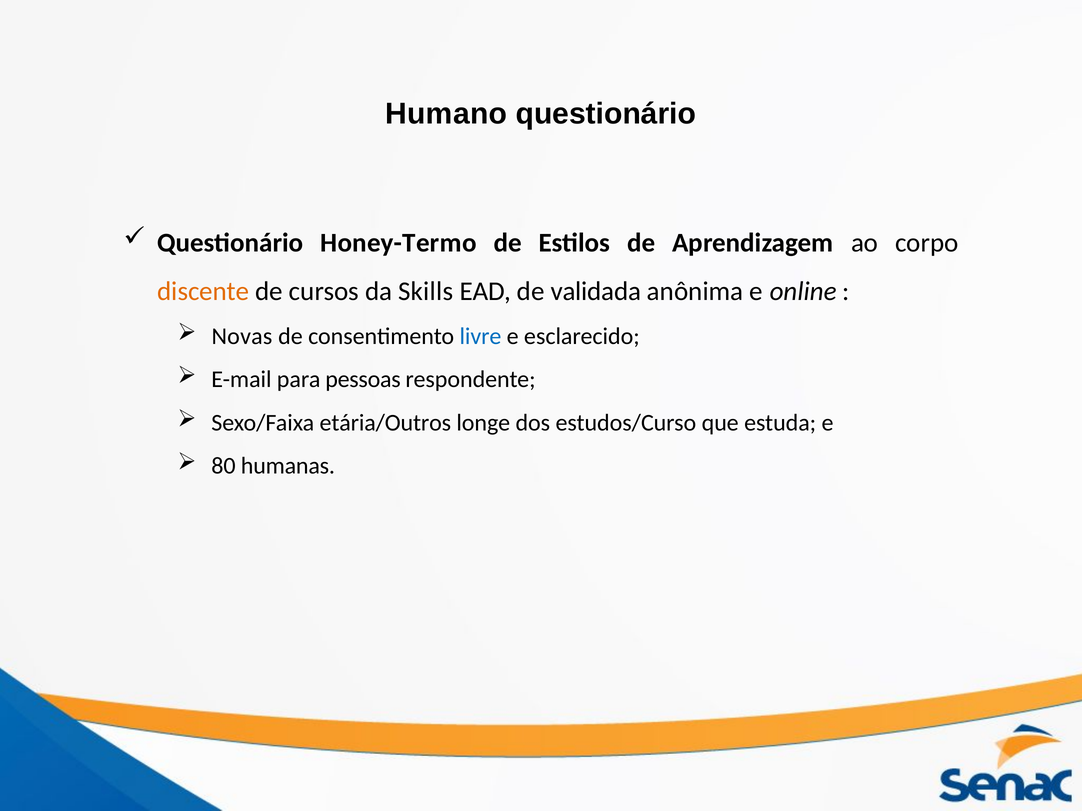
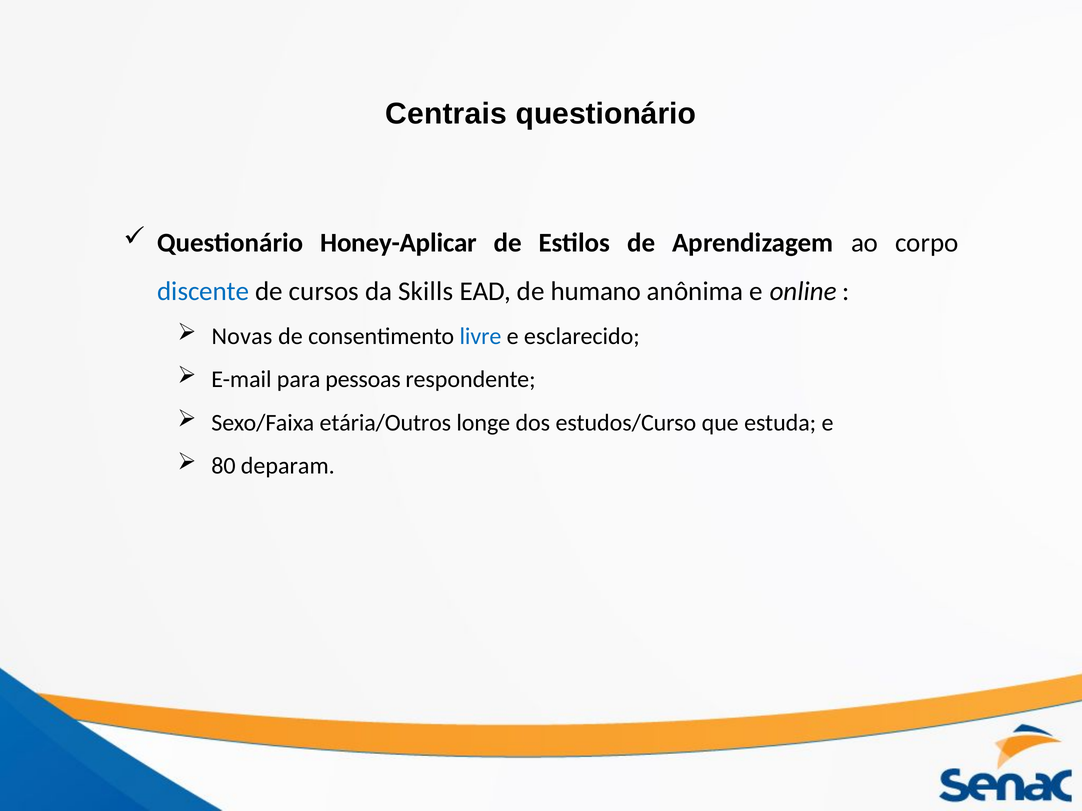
Humano: Humano -> Centrais
Honey-Termo: Honey-Termo -> Honey-Aplicar
discente colour: orange -> blue
validada: validada -> humano
humanas: humanas -> deparam
